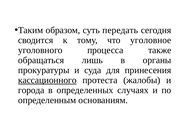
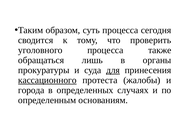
суть передать: передать -> процесса
уголовное: уголовное -> проверить
для underline: none -> present
